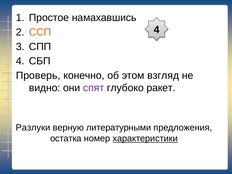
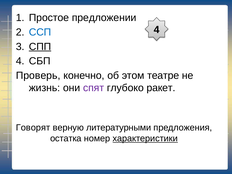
намахавшись: намахавшись -> предложении
ССП colour: orange -> blue
СПП underline: none -> present
взгляд: взгляд -> театре
видно: видно -> жизнь
Разлуки: Разлуки -> Говорят
